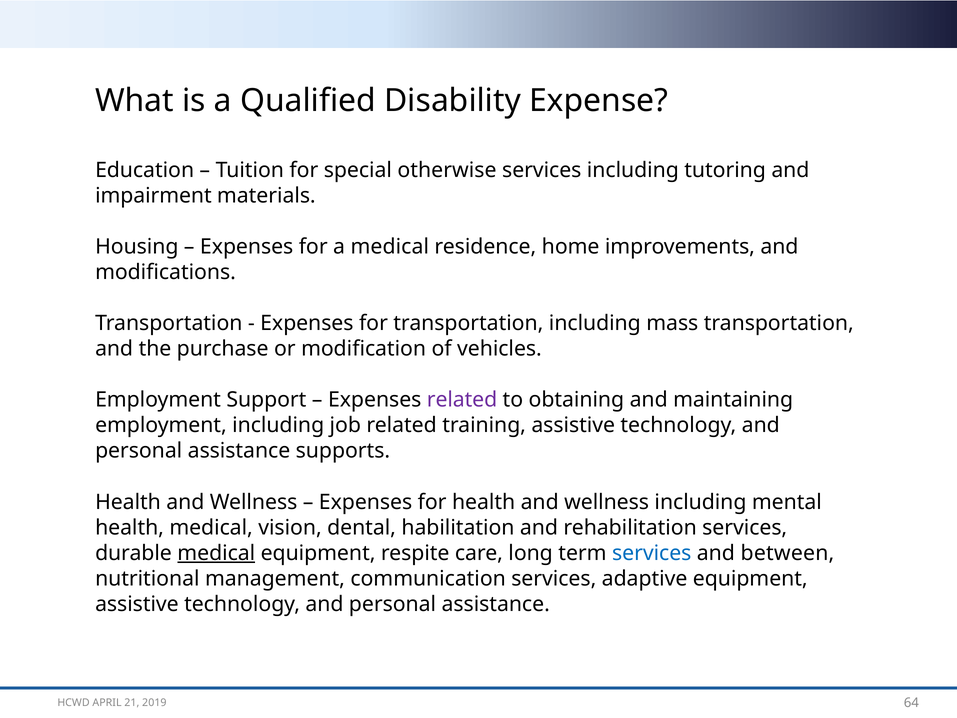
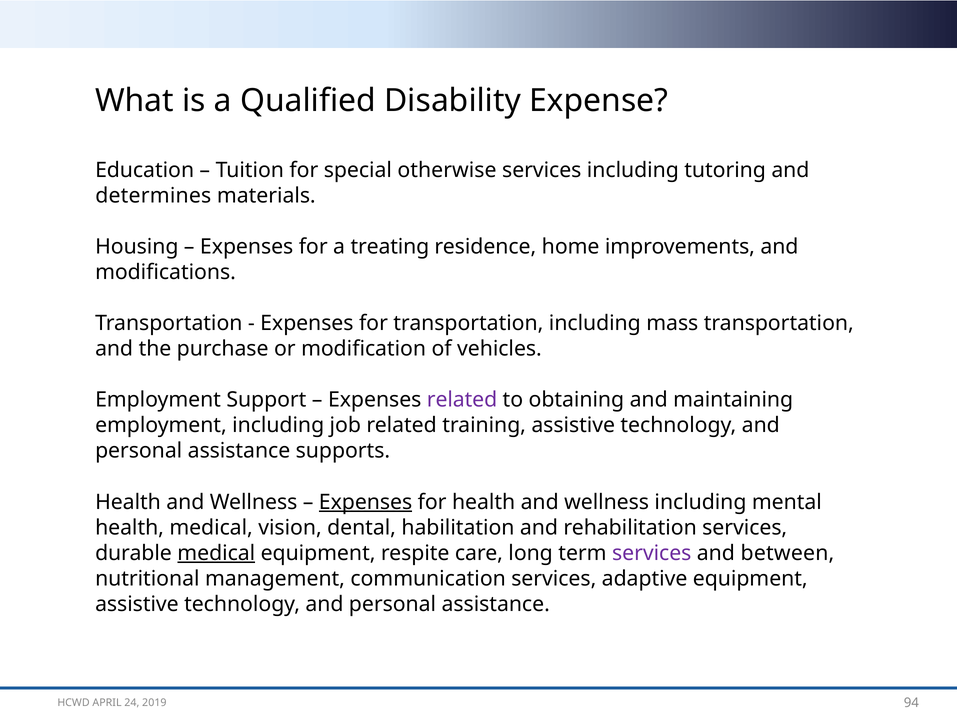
impairment: impairment -> determines
a medical: medical -> treating
Expenses at (366, 502) underline: none -> present
services at (652, 553) colour: blue -> purple
21: 21 -> 24
64: 64 -> 94
